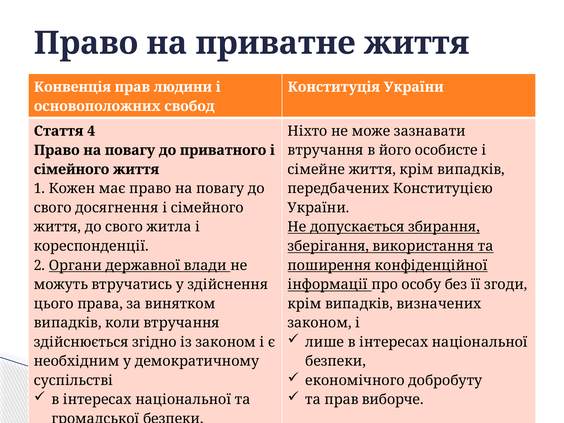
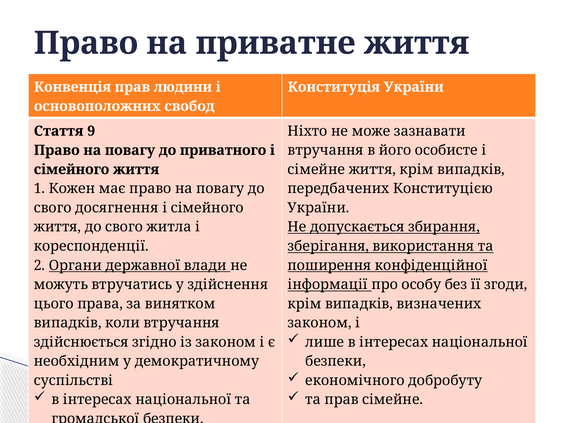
4: 4 -> 9
прав виборче: виборче -> сімейне
